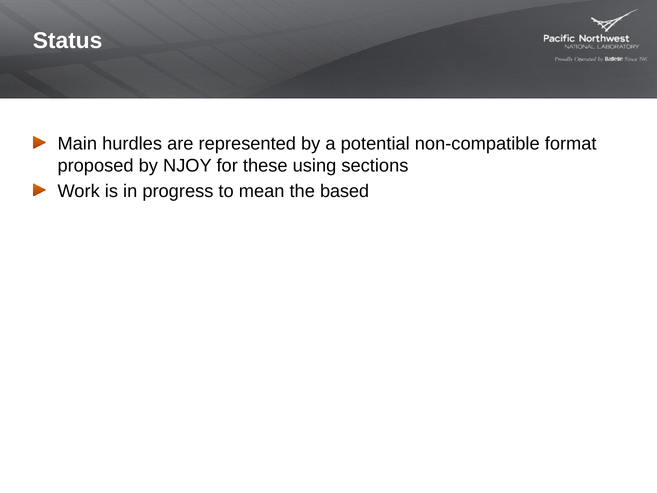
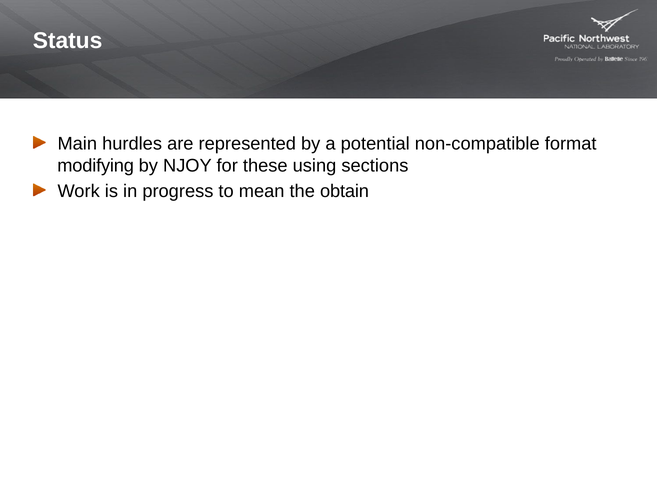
proposed: proposed -> modifying
based: based -> obtain
